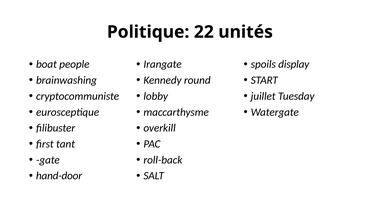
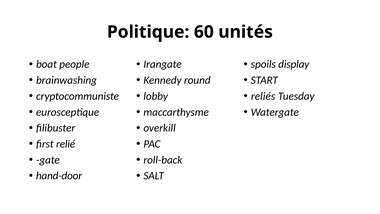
22: 22 -> 60
juillet: juillet -> reliés
tant: tant -> relié
